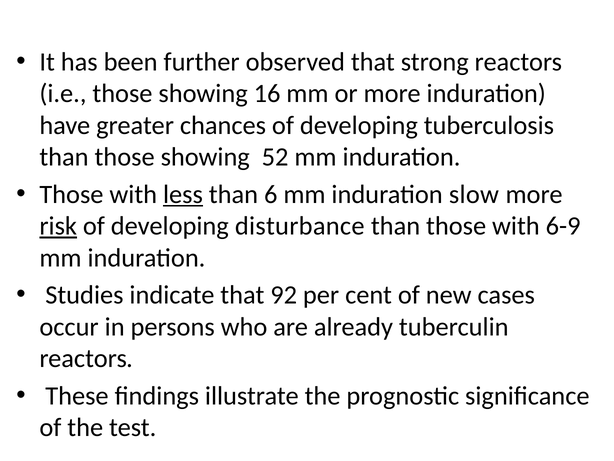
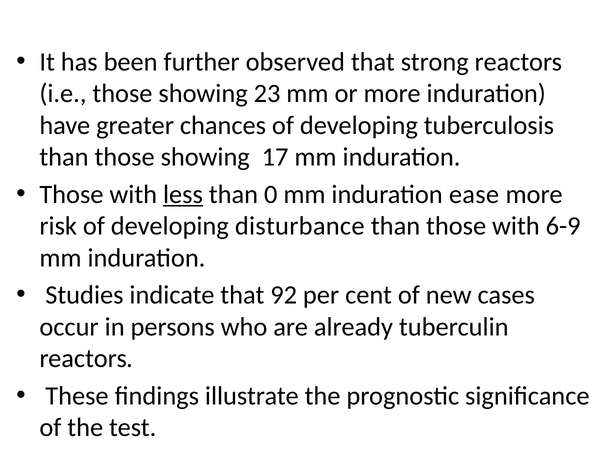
16: 16 -> 23
52: 52 -> 17
6: 6 -> 0
slow: slow -> ease
risk underline: present -> none
